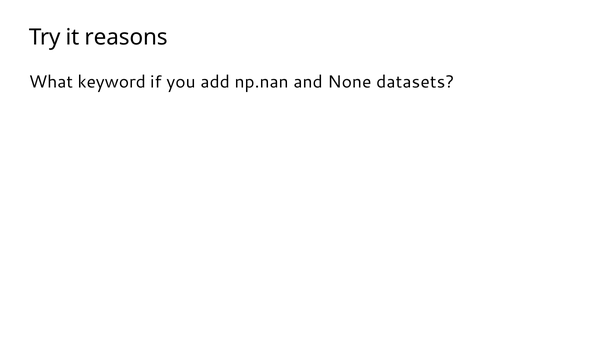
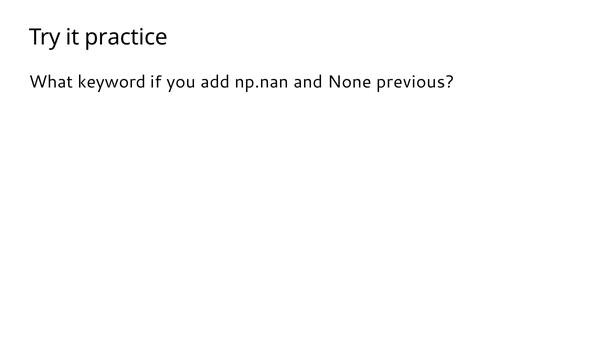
reasons: reasons -> practice
datasets: datasets -> previous
